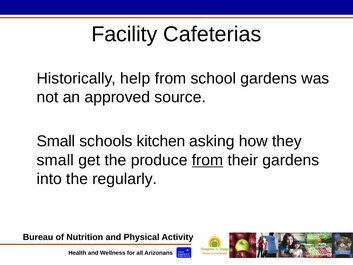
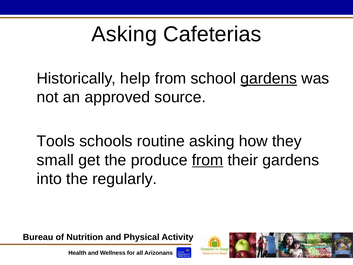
Facility at (124, 34): Facility -> Asking
gardens at (269, 78) underline: none -> present
Small at (56, 141): Small -> Tools
kitchen: kitchen -> routine
